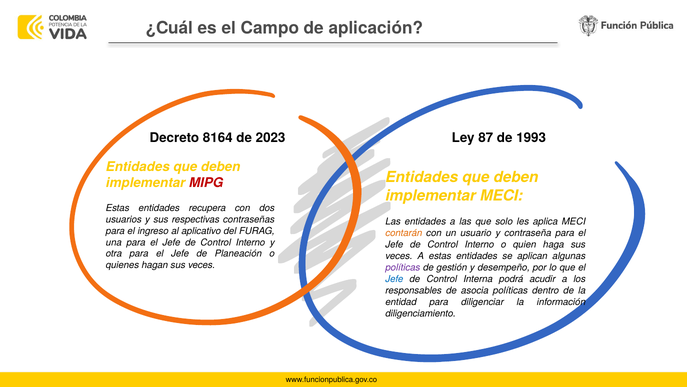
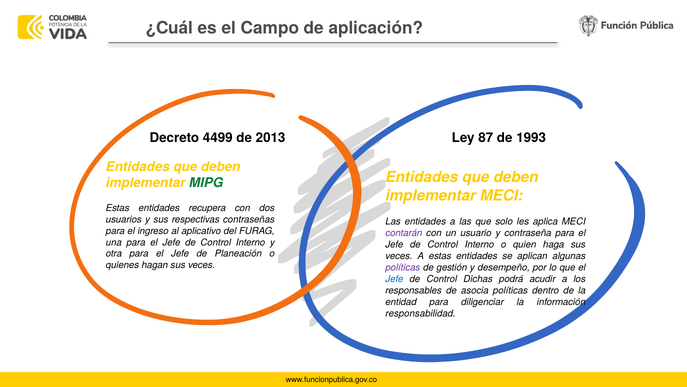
8164: 8164 -> 4499
2023: 2023 -> 2013
MIPG colour: red -> green
contarán colour: orange -> purple
Interna: Interna -> Dichas
diligenciamiento: diligenciamiento -> responsabilidad
